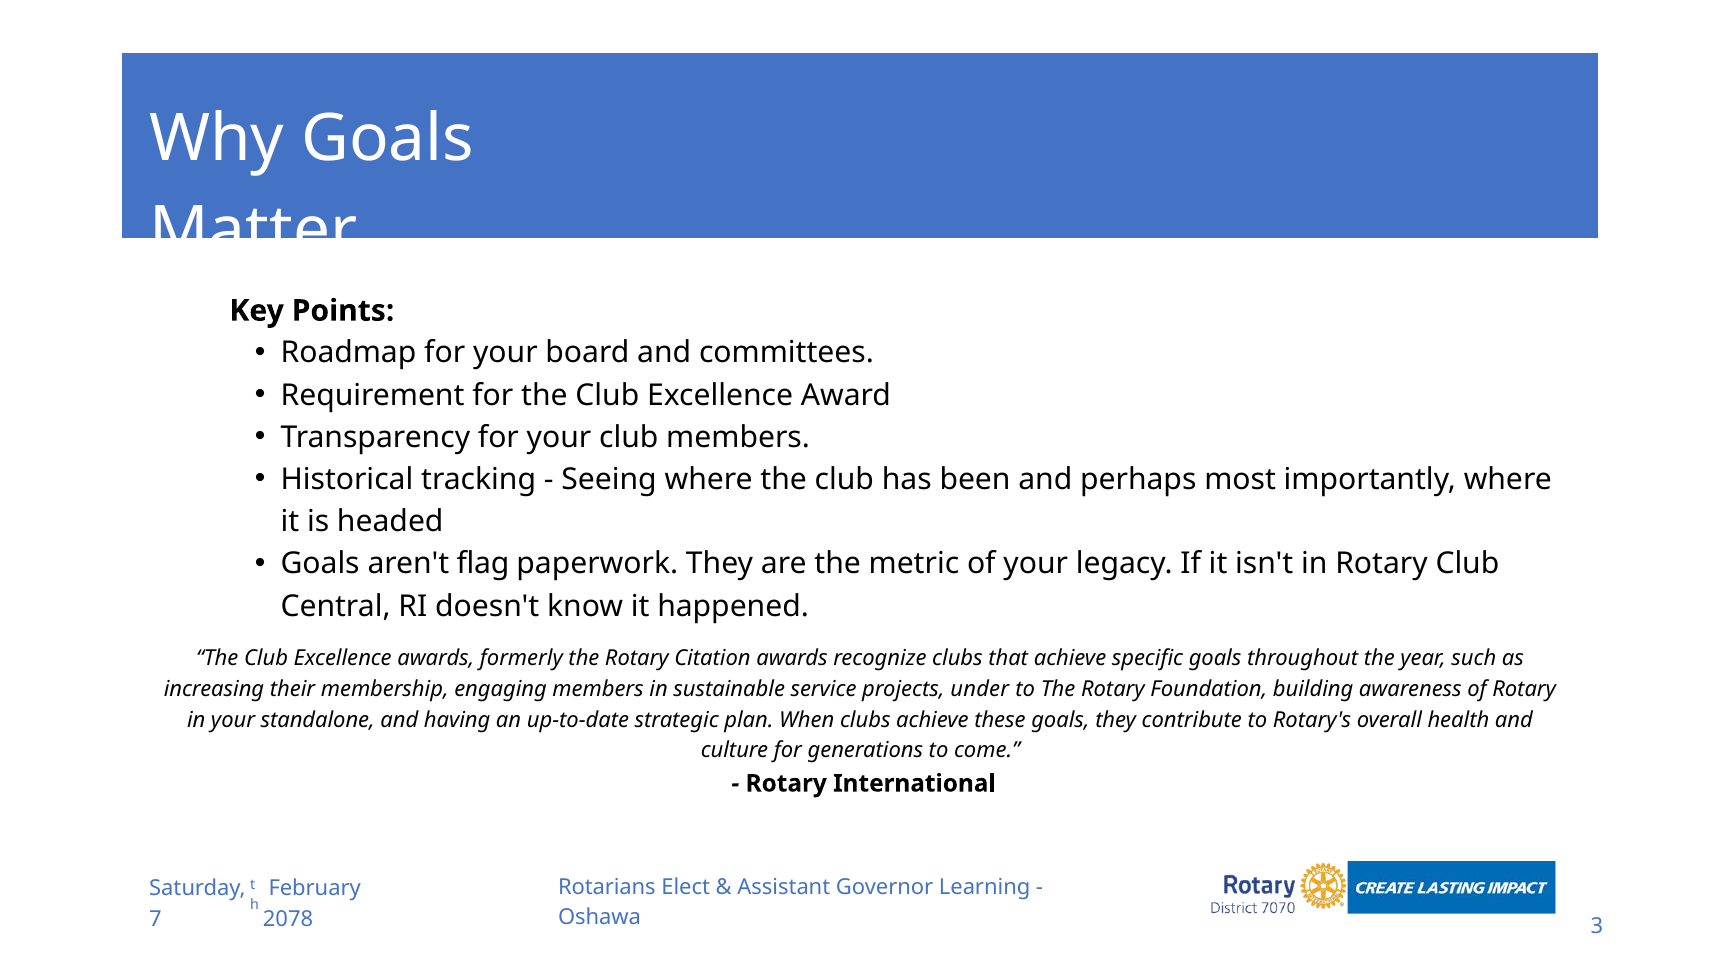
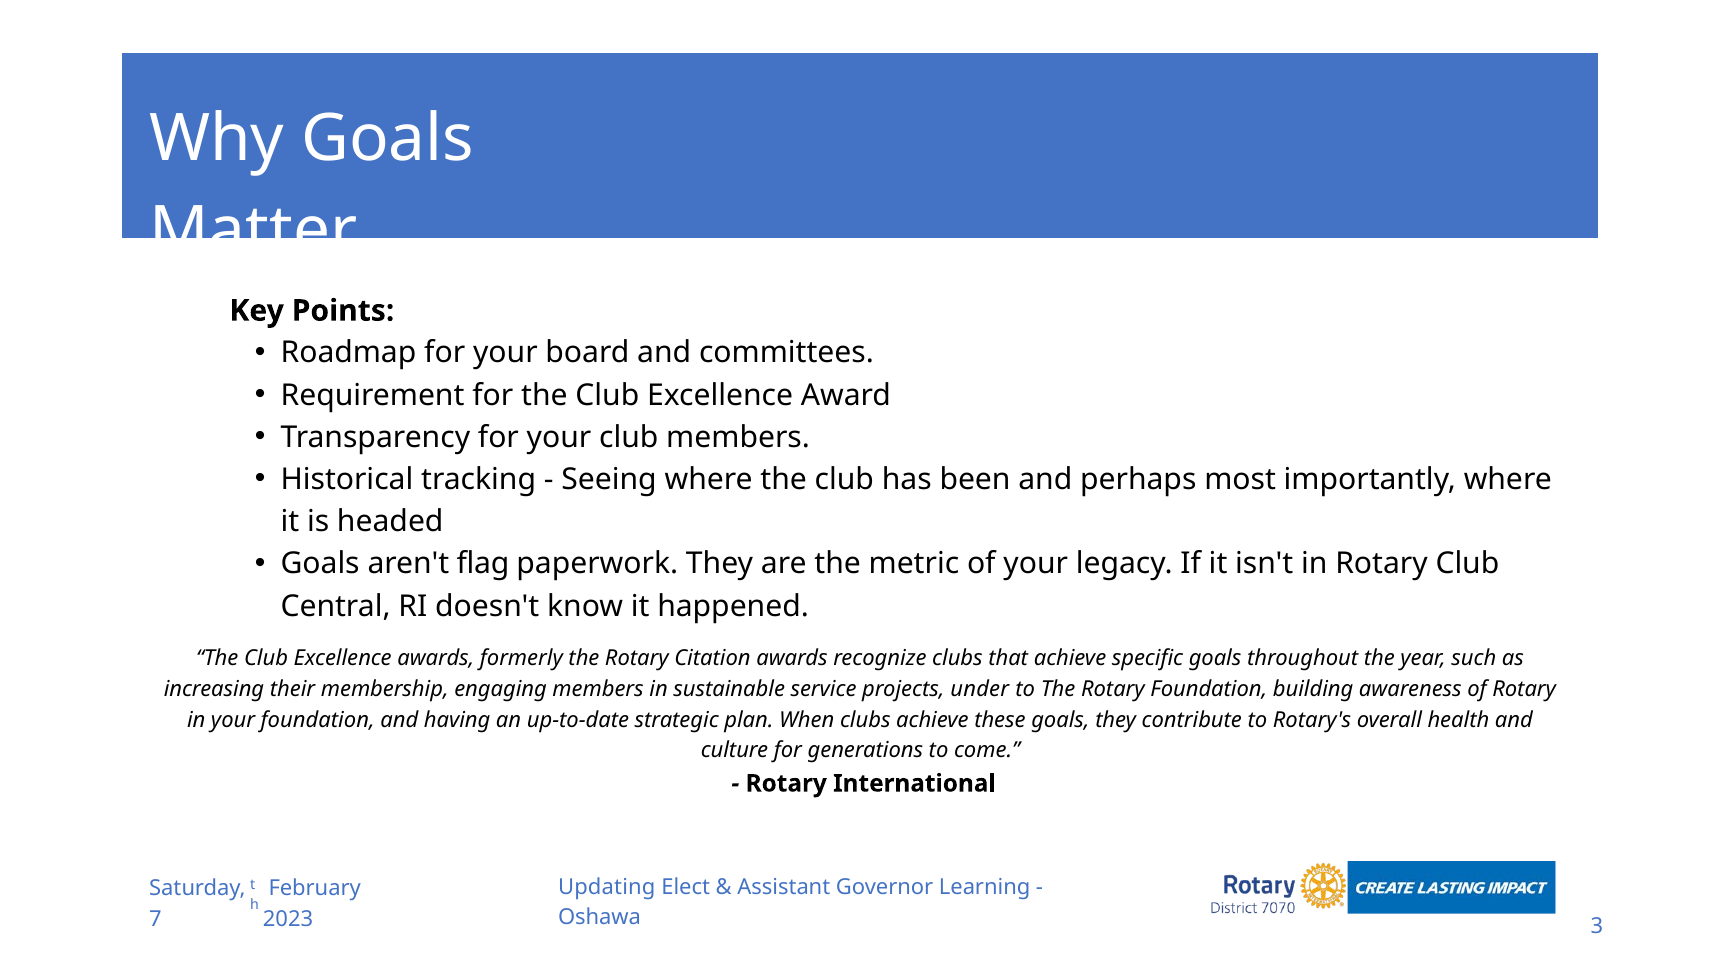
your standalone: standalone -> foundation
Rotarians: Rotarians -> Updating
2078: 2078 -> 2023
